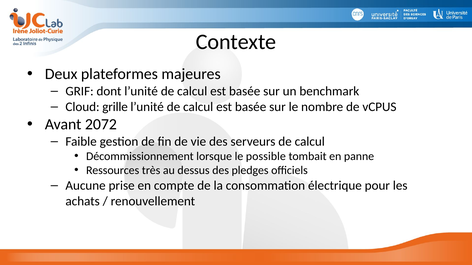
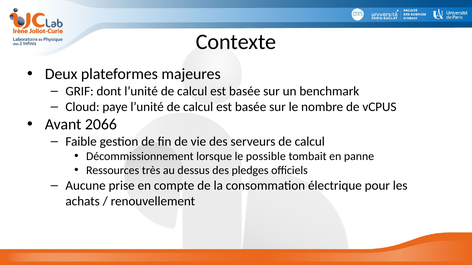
grille: grille -> paye
2072: 2072 -> 2066
